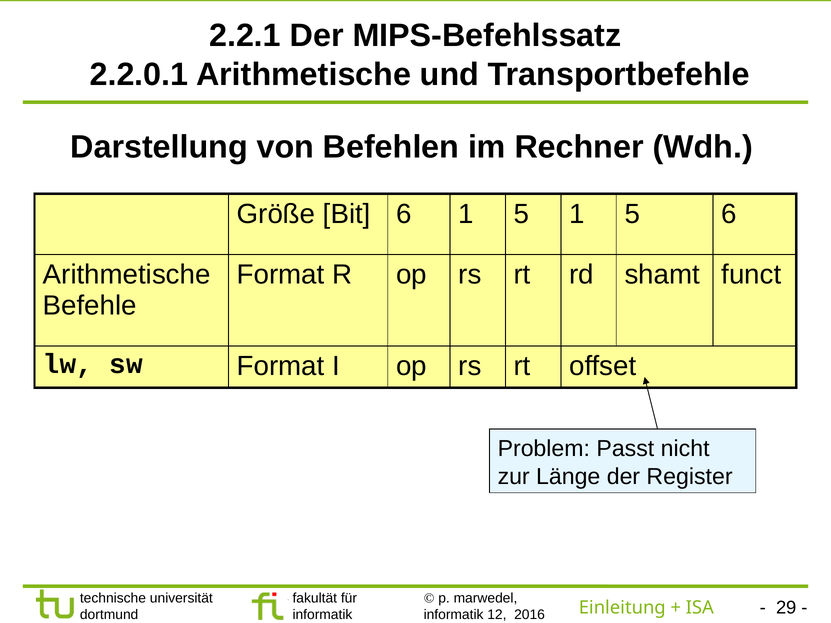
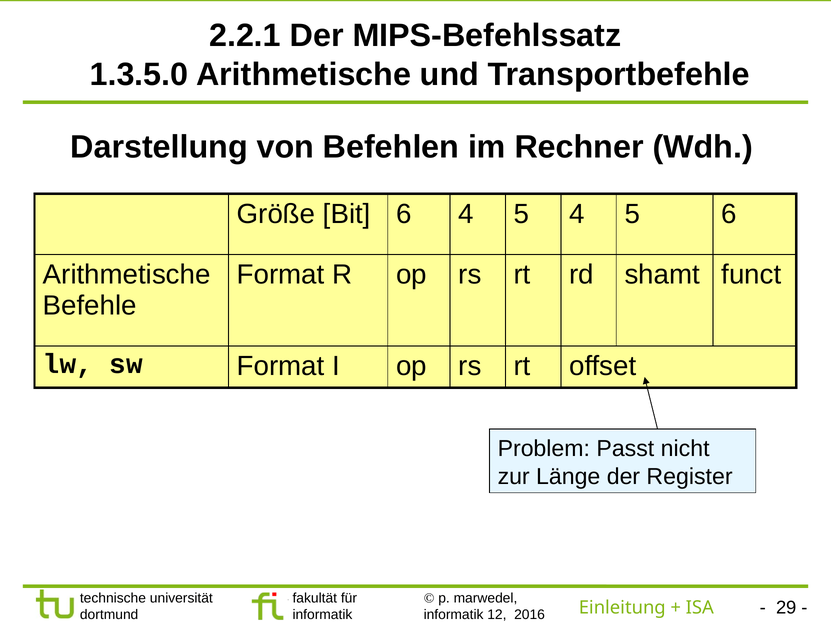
2.2.0.1: 2.2.0.1 -> 1.3.5.0
6 1: 1 -> 4
5 1: 1 -> 4
